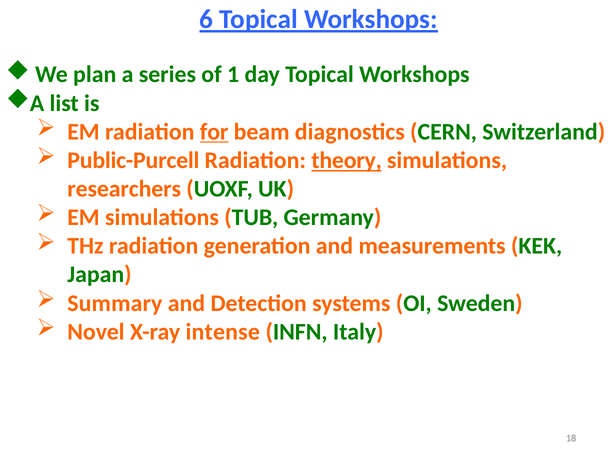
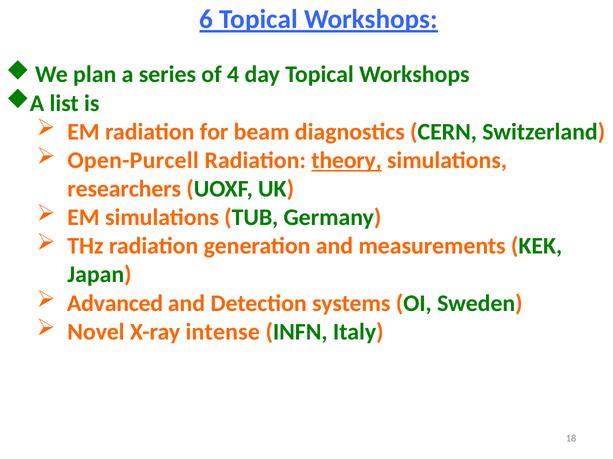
1: 1 -> 4
for underline: present -> none
Public-Purcell: Public-Purcell -> Open-Purcell
Summary: Summary -> Advanced
